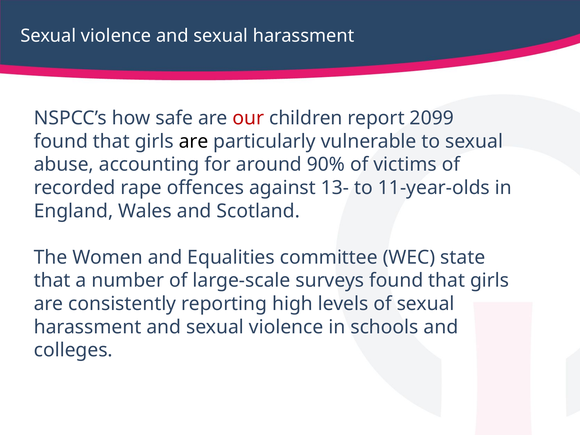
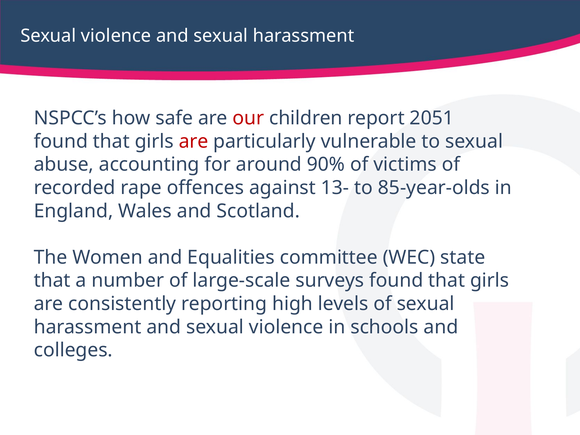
2099: 2099 -> 2051
are at (194, 141) colour: black -> red
11-year-olds: 11-year-olds -> 85-year-olds
